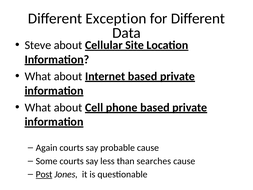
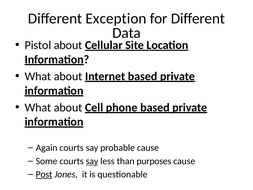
Steve: Steve -> Pistol
say at (92, 161) underline: none -> present
searches: searches -> purposes
